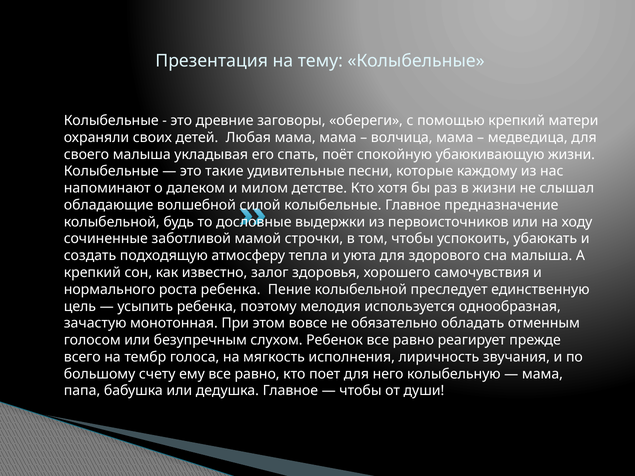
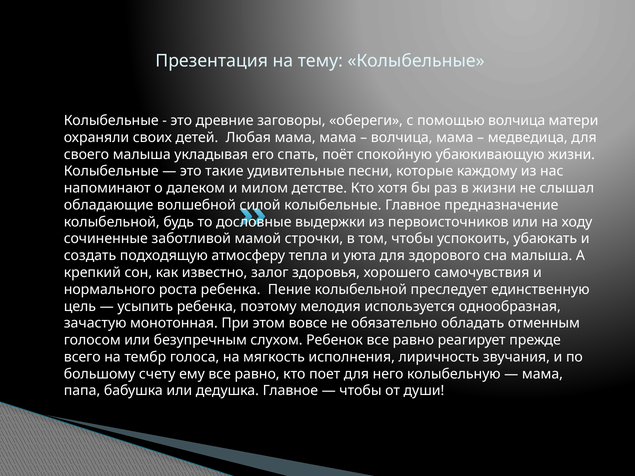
помощью крепкий: крепкий -> волчица
